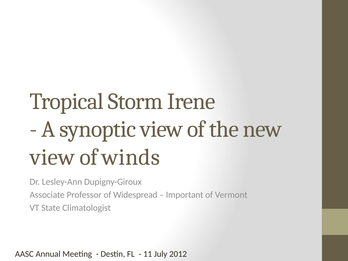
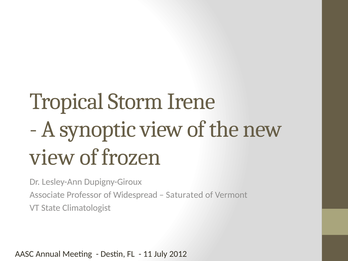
winds: winds -> frozen
Important: Important -> Saturated
